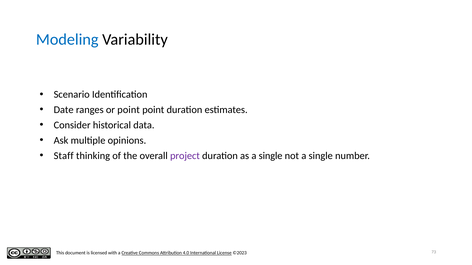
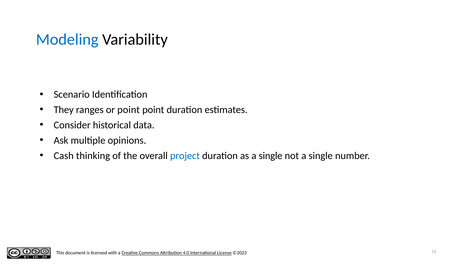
Date: Date -> They
Staff: Staff -> Cash
project colour: purple -> blue
